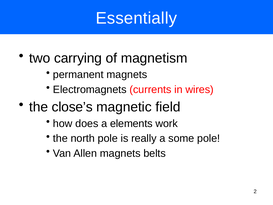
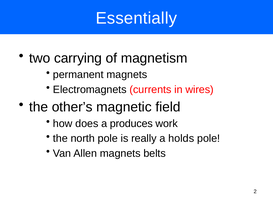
close’s: close’s -> other’s
elements: elements -> produces
some: some -> holds
